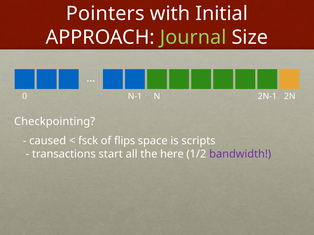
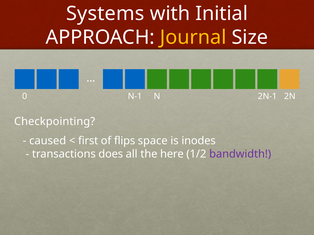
Pointers: Pointers -> Systems
Journal colour: light green -> yellow
fsck: fsck -> first
scripts: scripts -> inodes
start: start -> does
